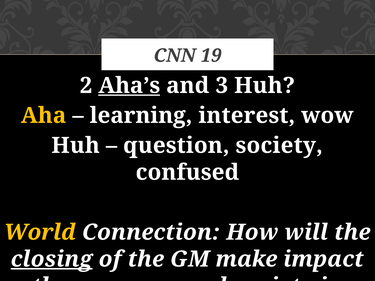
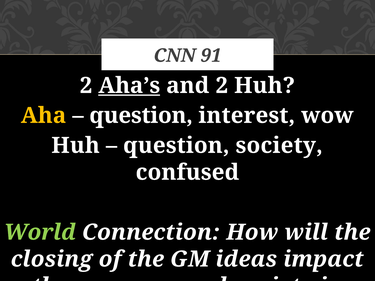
19: 19 -> 91
and 3: 3 -> 2
learning at (141, 116): learning -> question
World colour: yellow -> light green
closing underline: present -> none
make: make -> ideas
